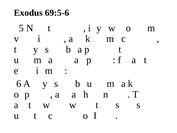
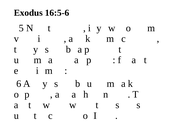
69:5-6: 69:5-6 -> 16:5-6
